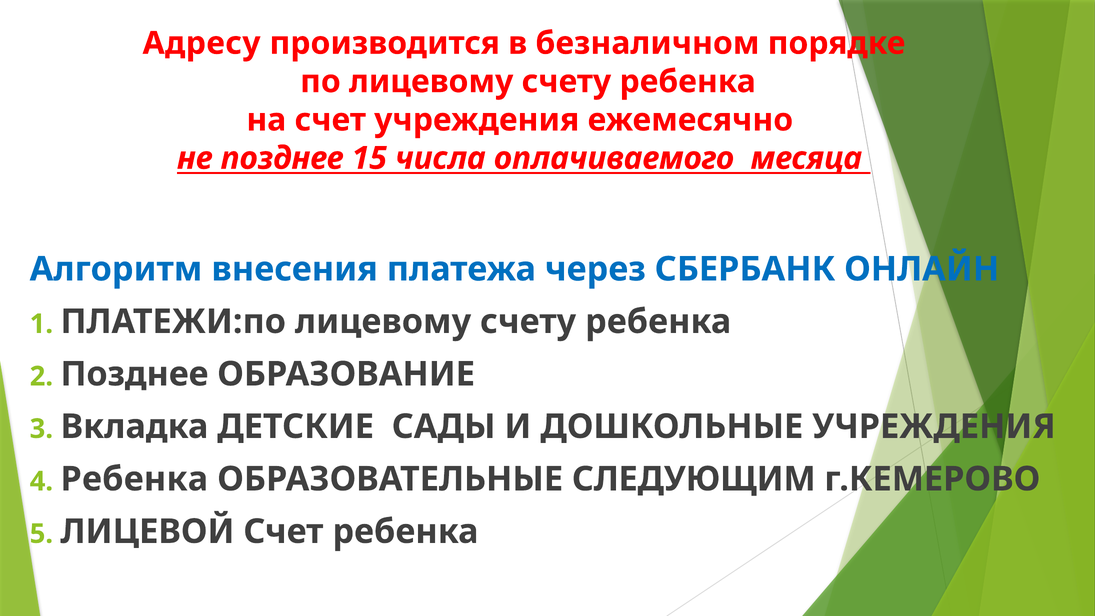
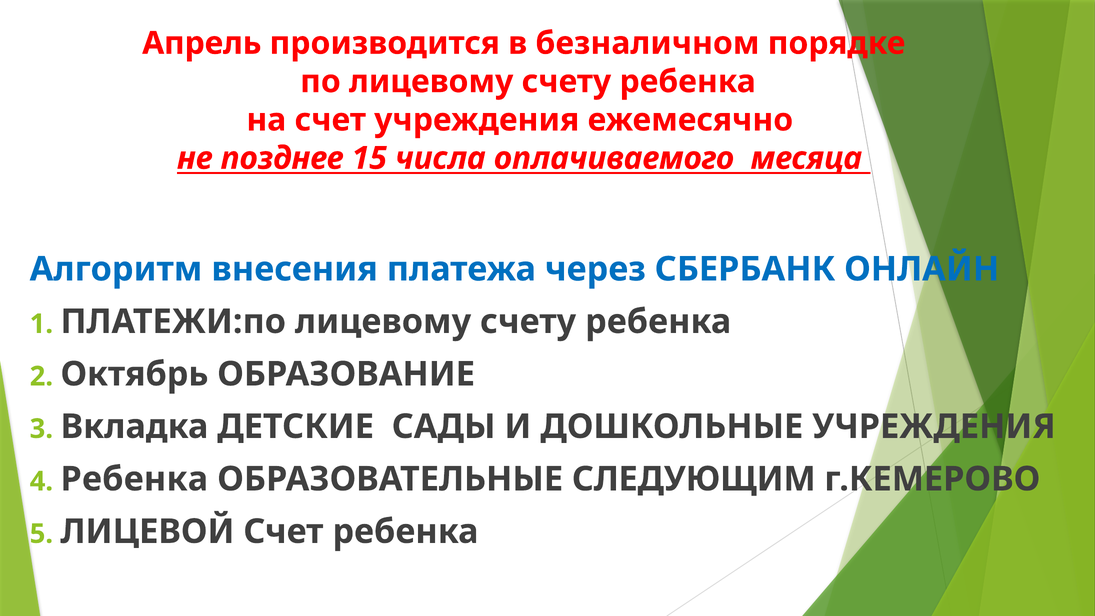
Адресу: Адресу -> Апрель
Позднее at (135, 374): Позднее -> Октябрь
